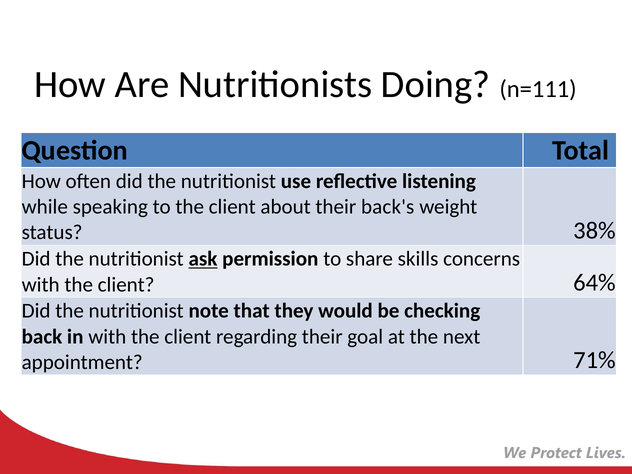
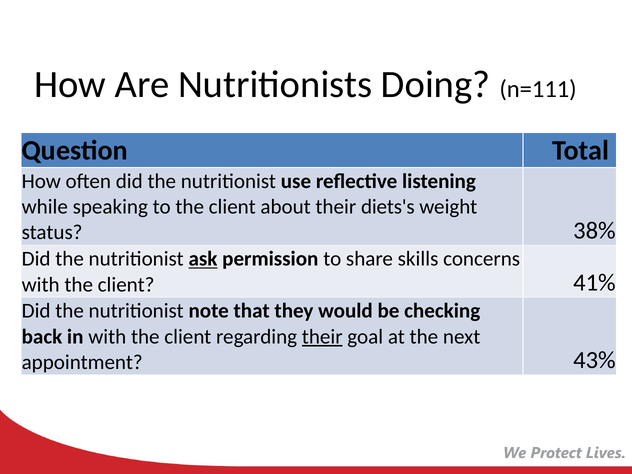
back's: back's -> diets's
64%: 64% -> 41%
their at (322, 337) underline: none -> present
71%: 71% -> 43%
